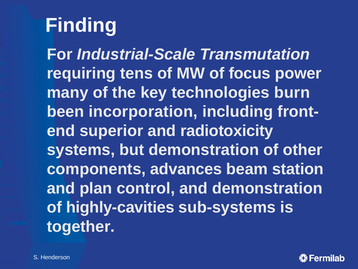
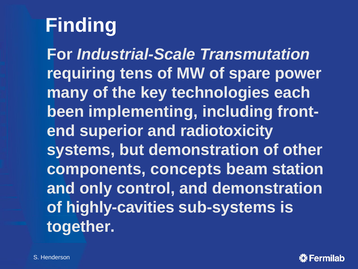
focus: focus -> spare
burn: burn -> each
incorporation: incorporation -> implementing
advances: advances -> concepts
plan: plan -> only
